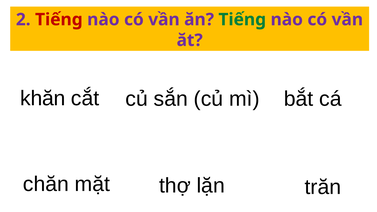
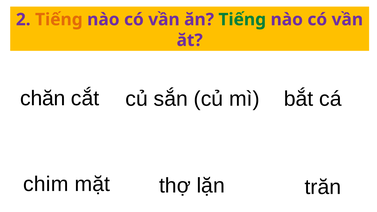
Tiếng at (59, 20) colour: red -> orange
khăn: khăn -> chăn
chăn: chăn -> chim
